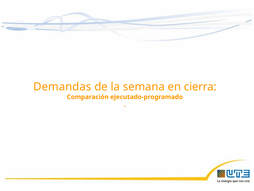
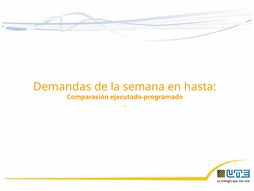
cierra: cierra -> hasta
